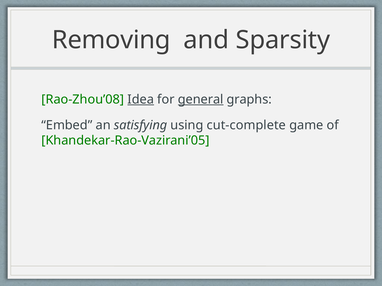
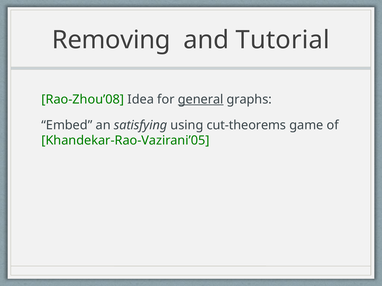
Sparsity: Sparsity -> Tutorial
Idea underline: present -> none
cut-complete: cut-complete -> cut-theorems
